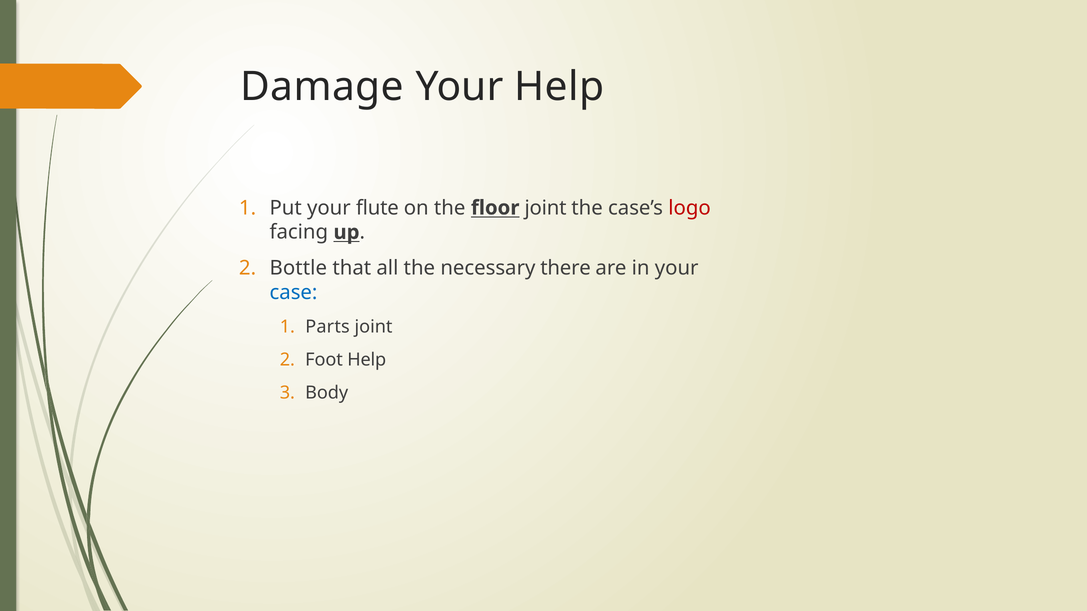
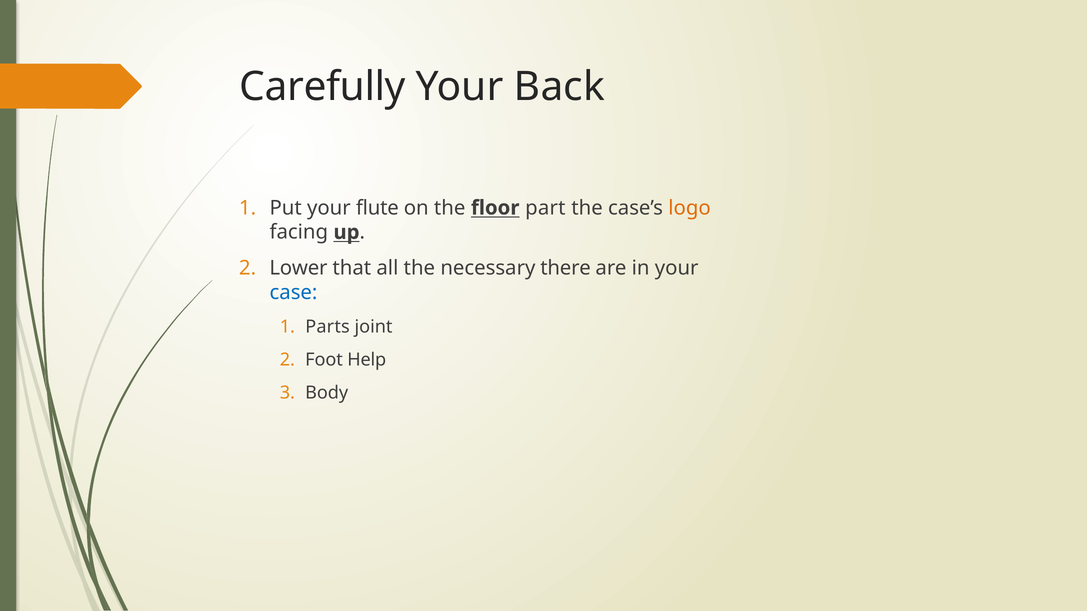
Damage: Damage -> Carefully
Your Help: Help -> Back
floor joint: joint -> part
logo colour: red -> orange
Bottle: Bottle -> Lower
